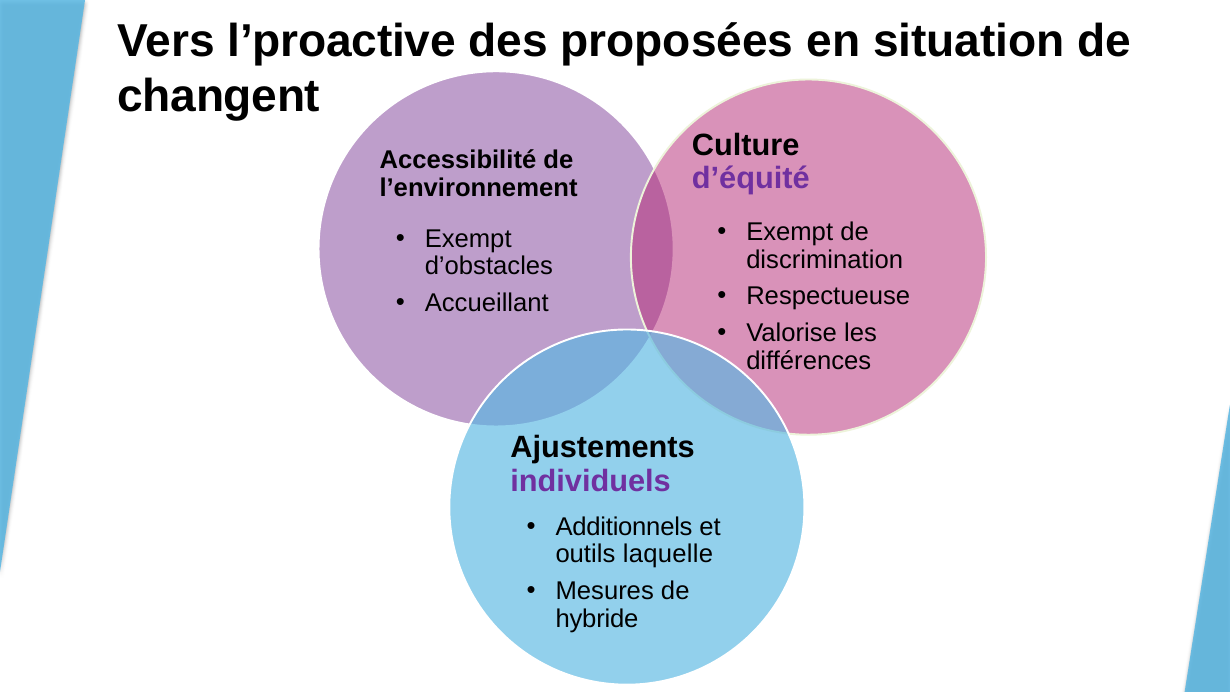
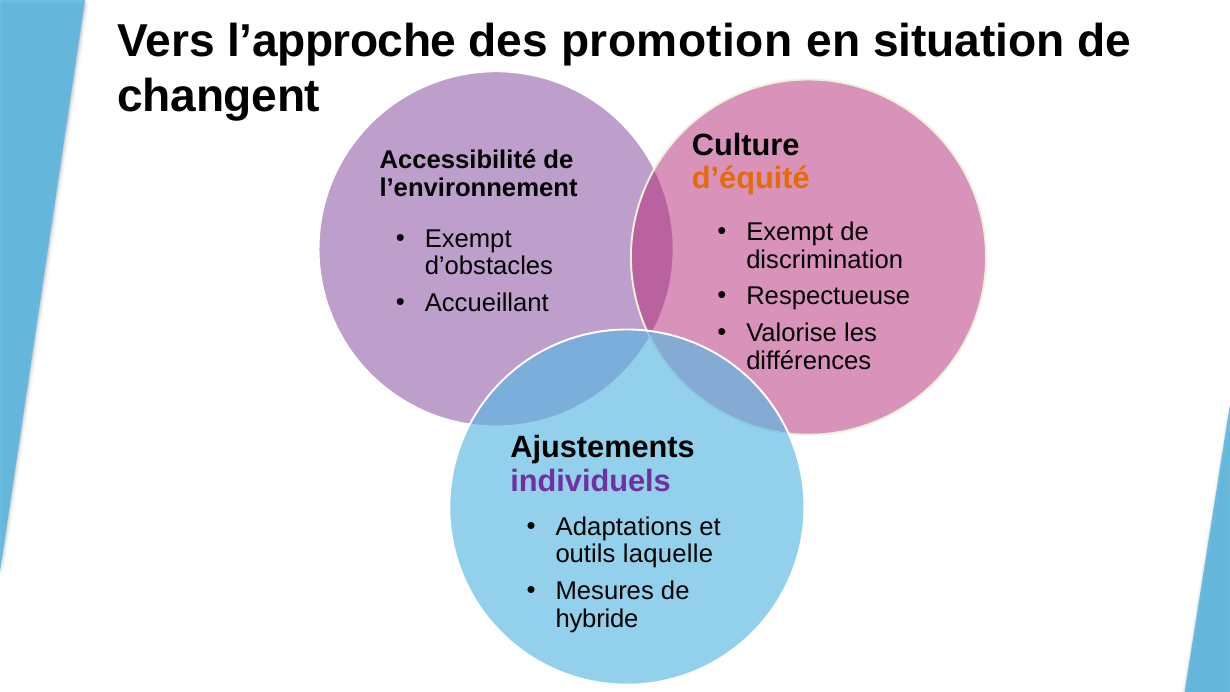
l’proactive: l’proactive -> l’approche
proposées: proposées -> promotion
d’équité colour: purple -> orange
Additionnels: Additionnels -> Adaptations
